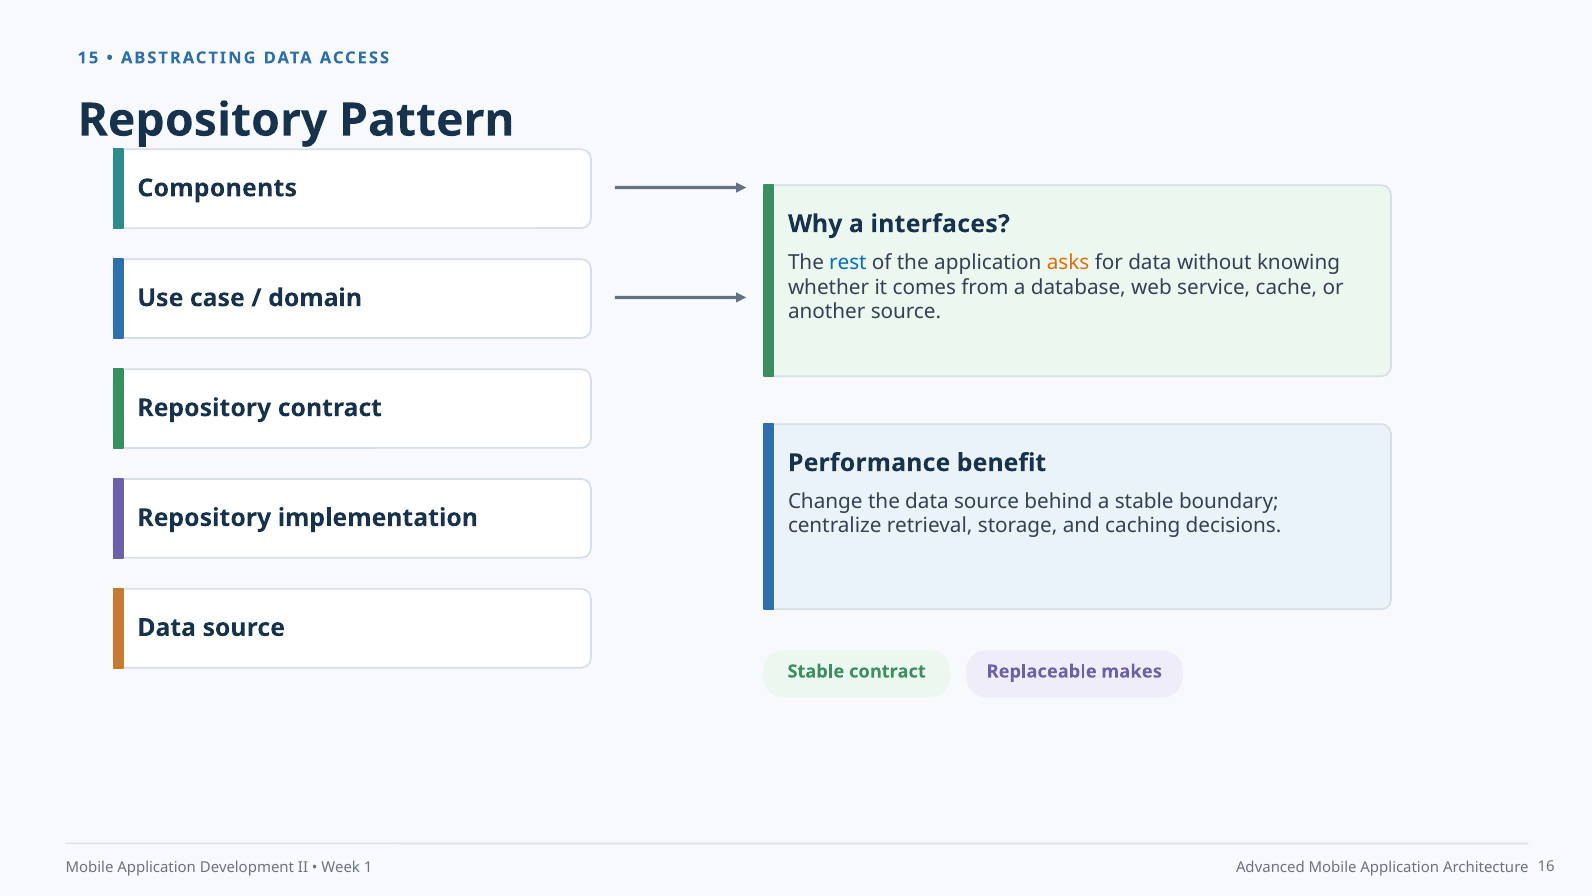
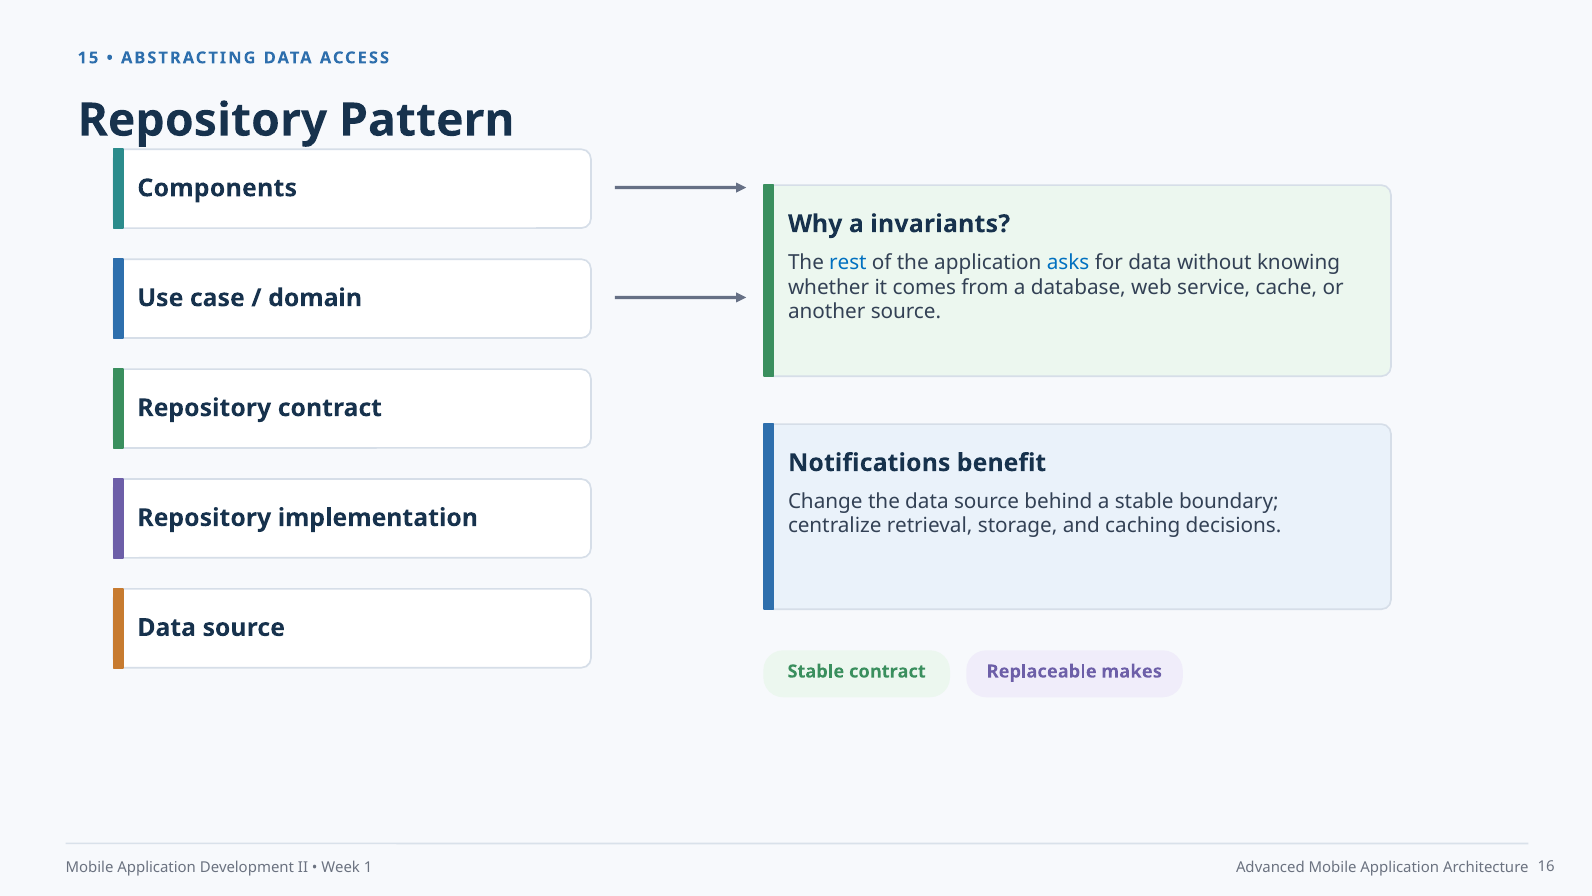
interfaces: interfaces -> invariants
asks colour: orange -> blue
Performance: Performance -> Notifications
